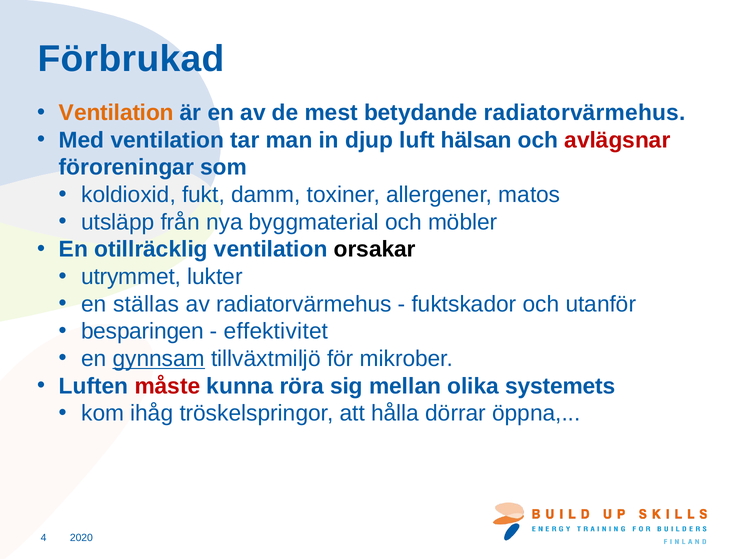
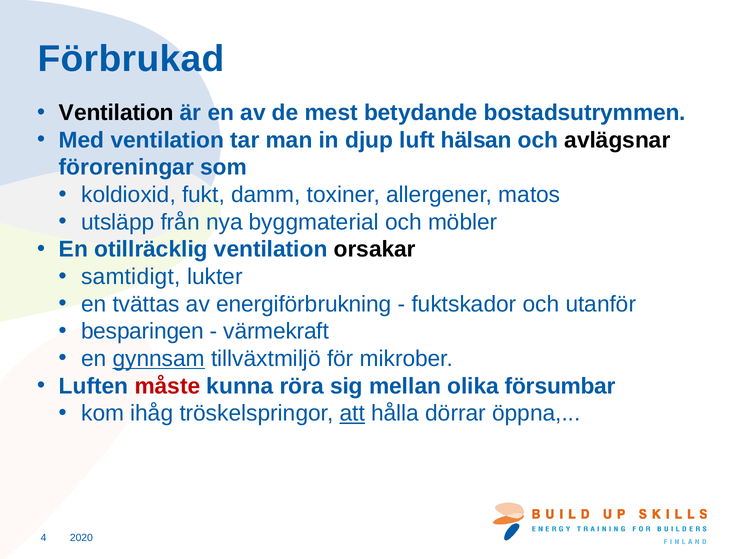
Ventilation at (116, 113) colour: orange -> black
betydande radiatorvärmehus: radiatorvärmehus -> bostadsutrymmen
avlägsnar colour: red -> black
utrymmet: utrymmet -> samtidigt
ställas: ställas -> tvättas
av radiatorvärmehus: radiatorvärmehus -> energiförbrukning
effektivitet: effektivitet -> värmekraft
systemets: systemets -> försumbar
att underline: none -> present
